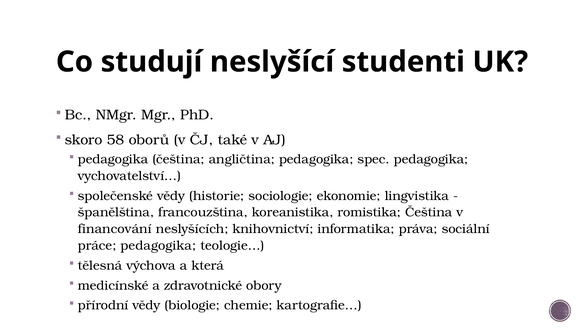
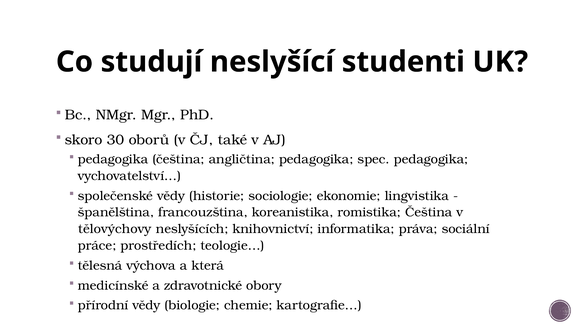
58: 58 -> 30
financování: financování -> tělovýchovy
práce pedagogika: pedagogika -> prostředích
